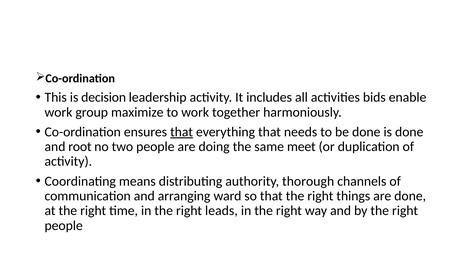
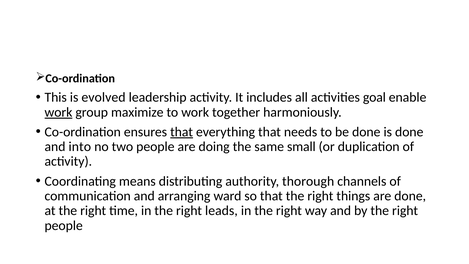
decision: decision -> evolved
bids: bids -> goal
work at (58, 112) underline: none -> present
root: root -> into
meet: meet -> small
